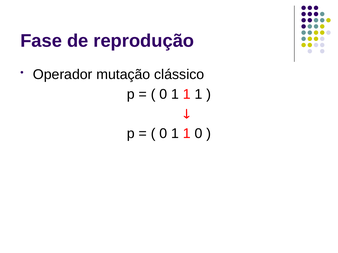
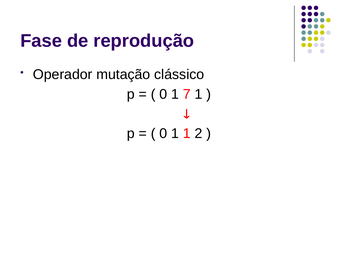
1 at (187, 94): 1 -> 7
1 0: 0 -> 2
